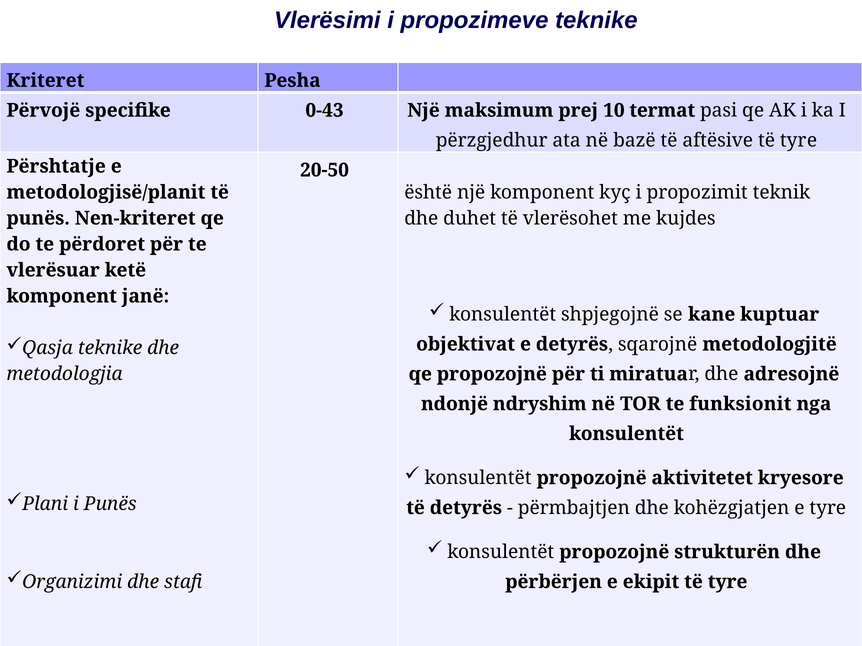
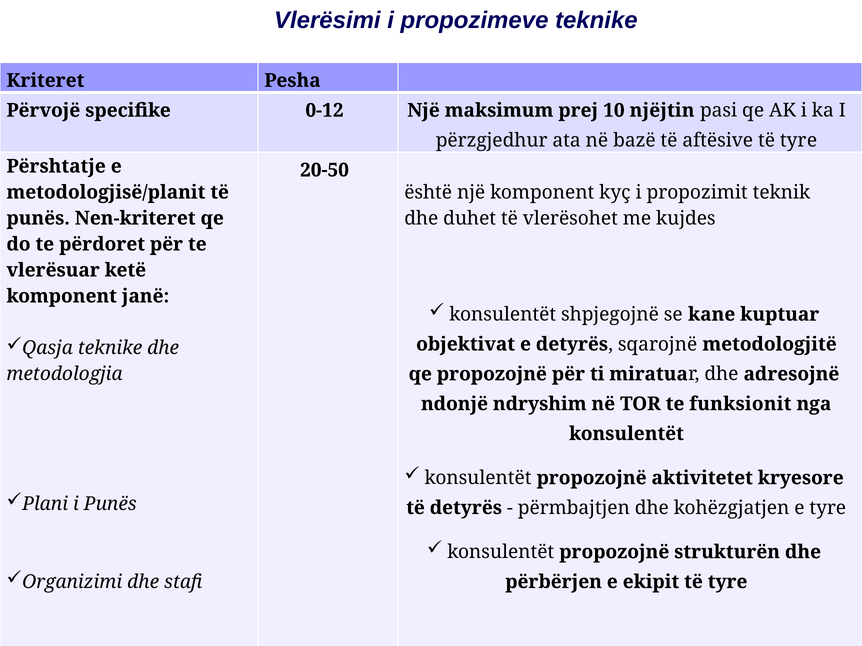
0-43: 0-43 -> 0-12
termat: termat -> njëjtin
